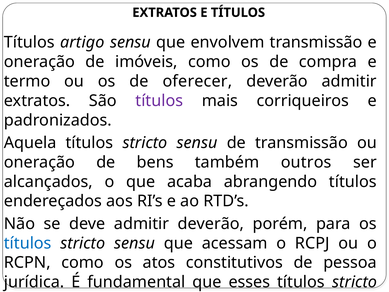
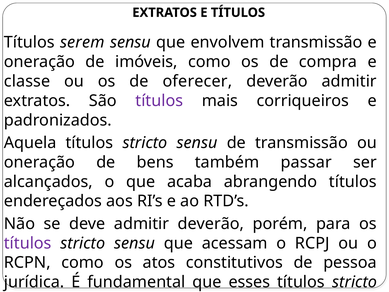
artigo: artigo -> serem
termo: termo -> classe
outros: outros -> passar
títulos at (28, 243) colour: blue -> purple
